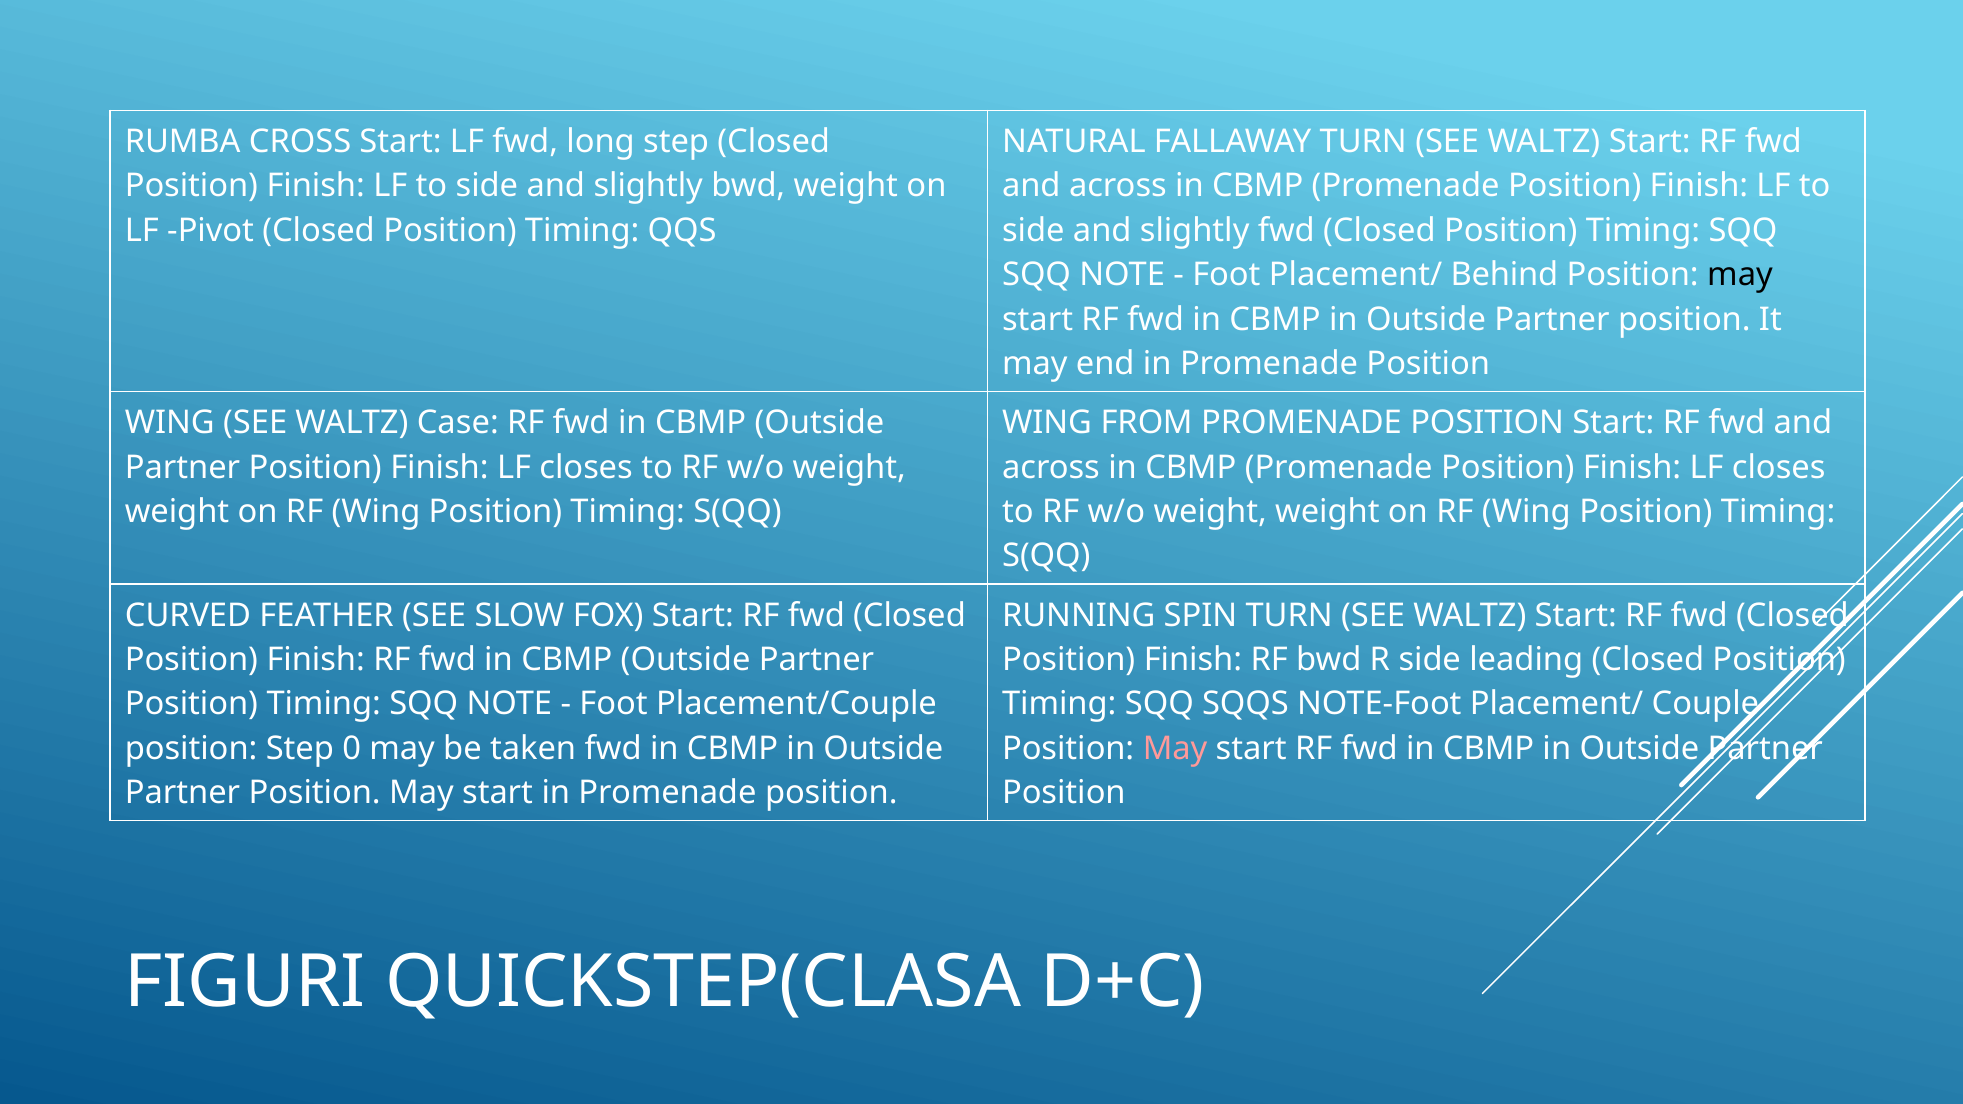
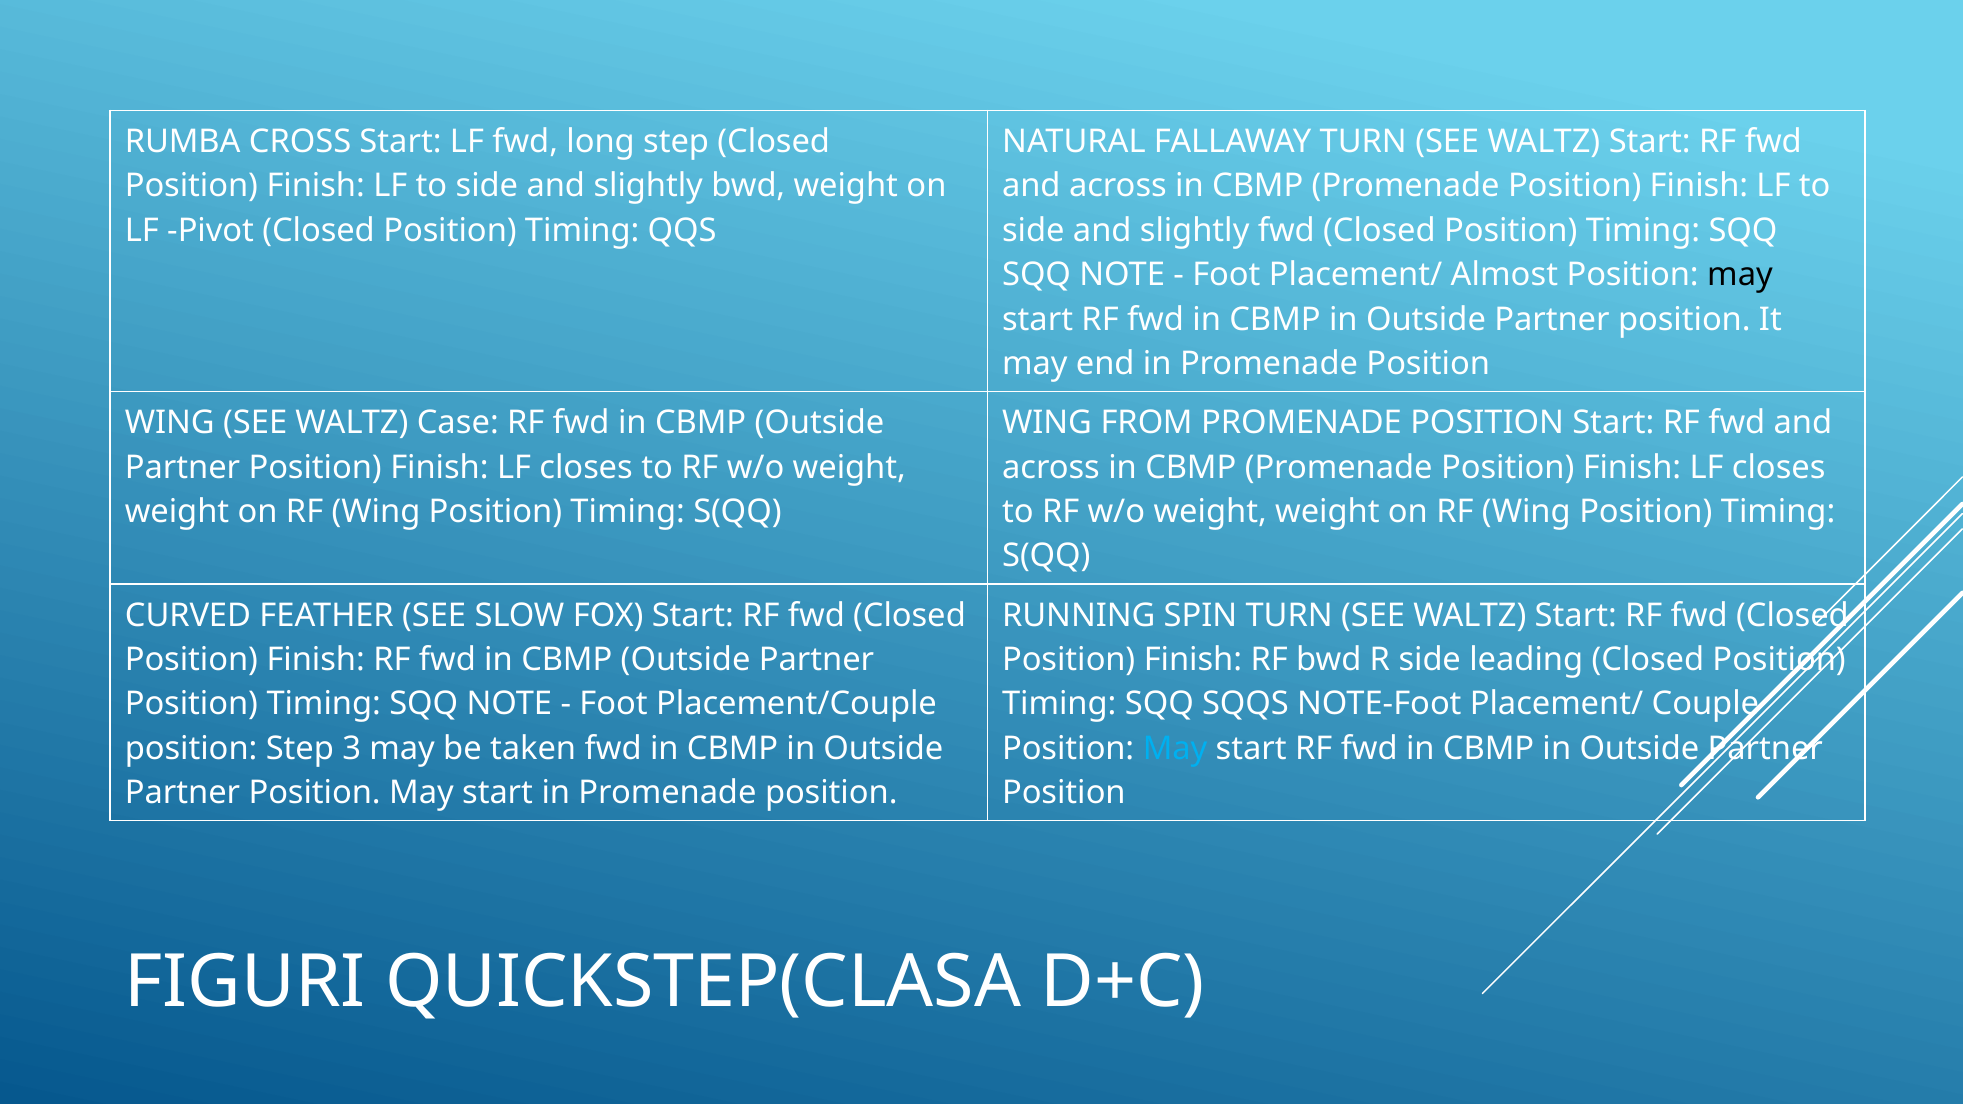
Behind: Behind -> Almost
0: 0 -> 3
May at (1175, 749) colour: pink -> light blue
